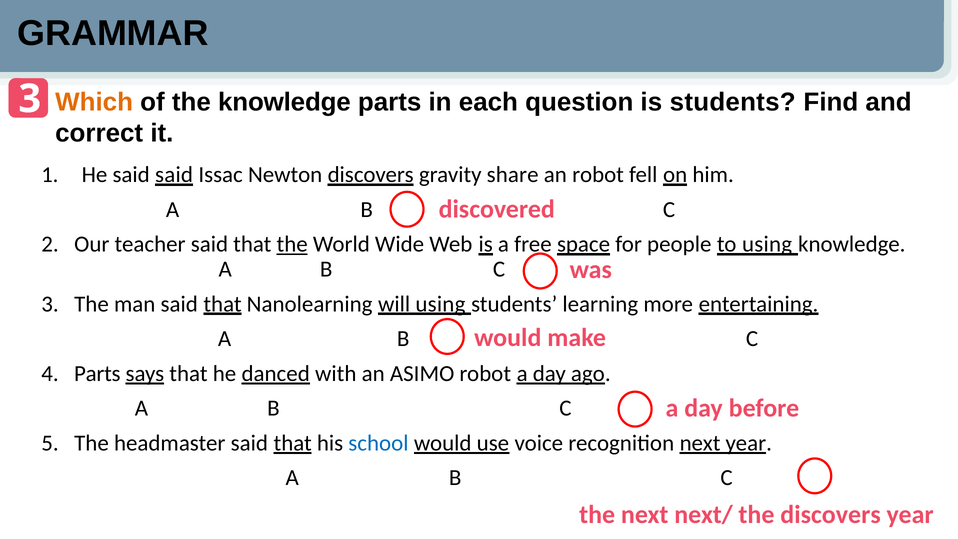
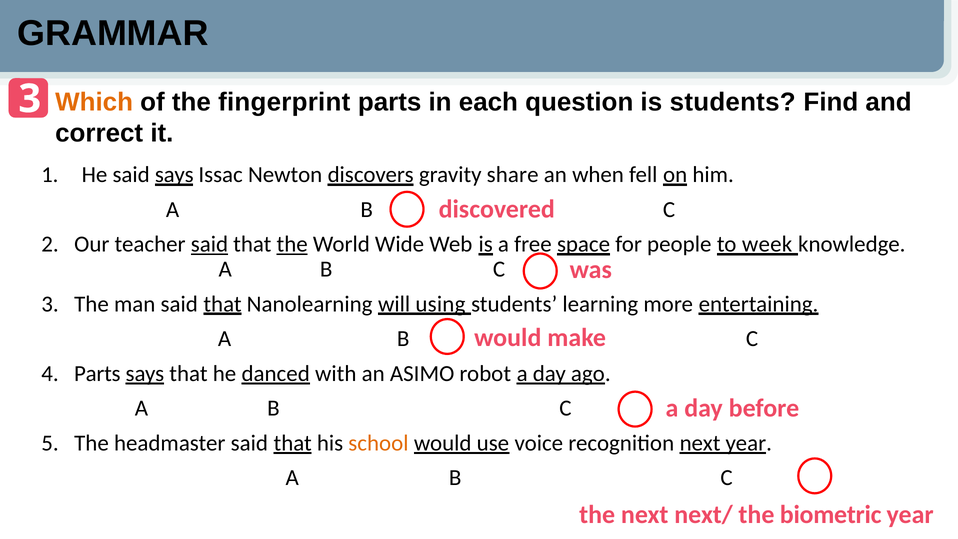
the knowledge: knowledge -> fingerprint
said said: said -> says
an robot: robot -> when
said at (209, 244) underline: none -> present
to using: using -> week
school colour: blue -> orange
the discovers: discovers -> biometric
